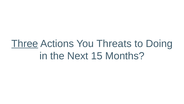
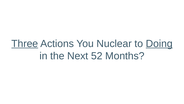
Threats: Threats -> Nuclear
Doing underline: none -> present
15: 15 -> 52
